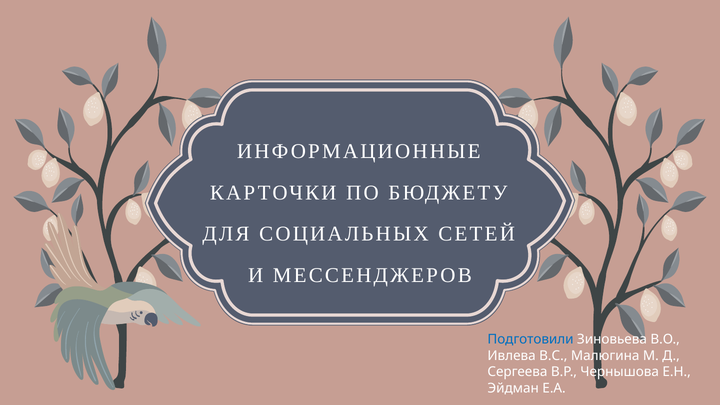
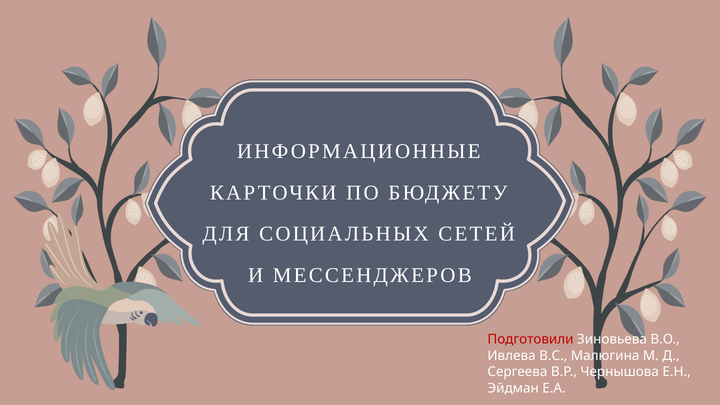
Подготовили colour: blue -> red
